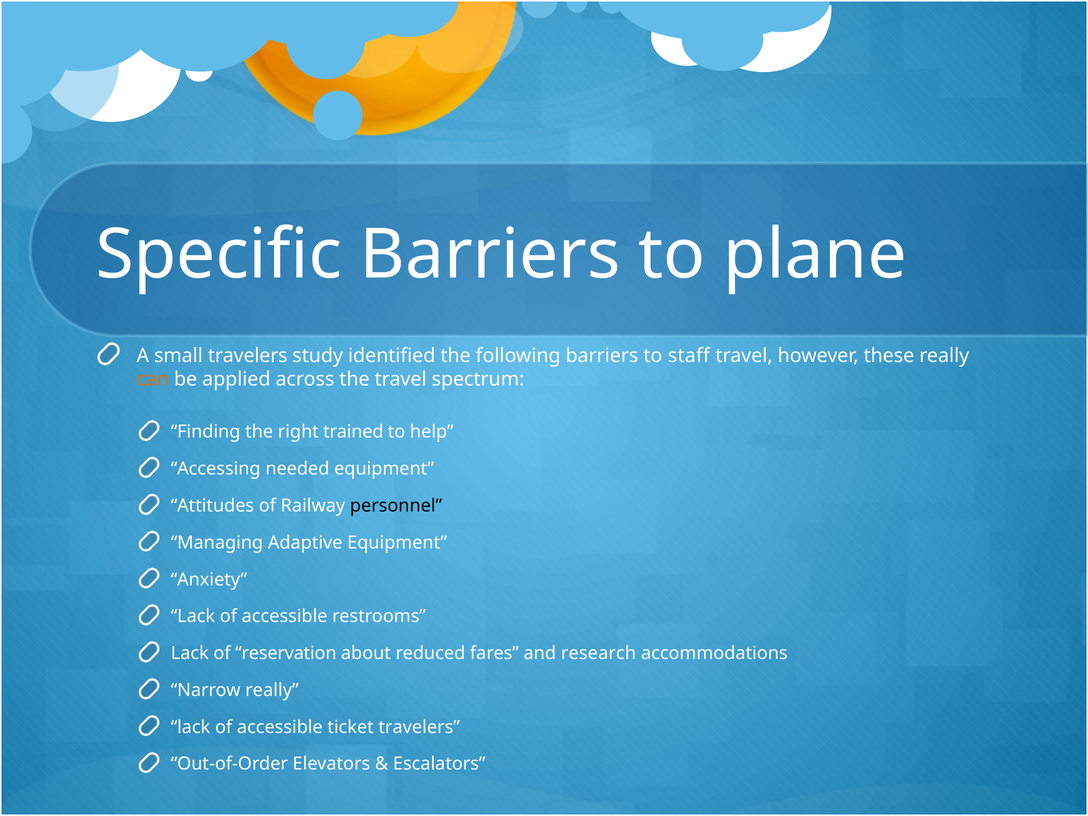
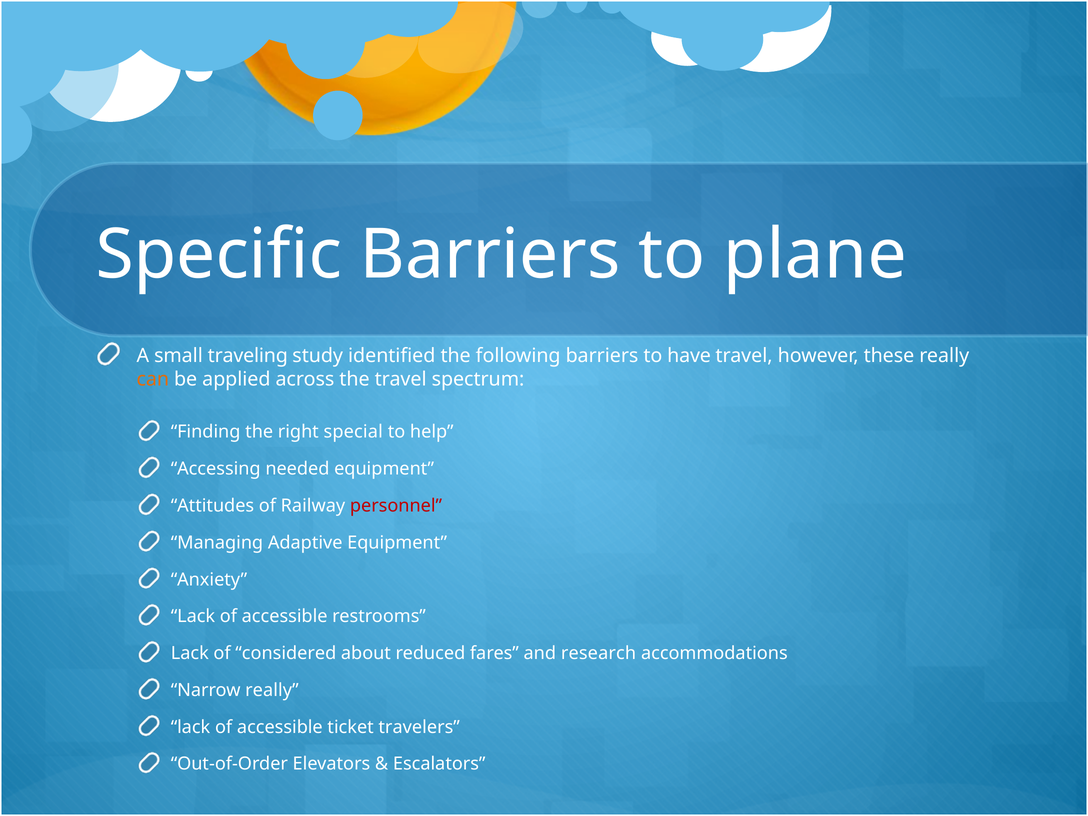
small travelers: travelers -> traveling
staff: staff -> have
trained: trained -> special
personnel colour: black -> red
reservation: reservation -> considered
